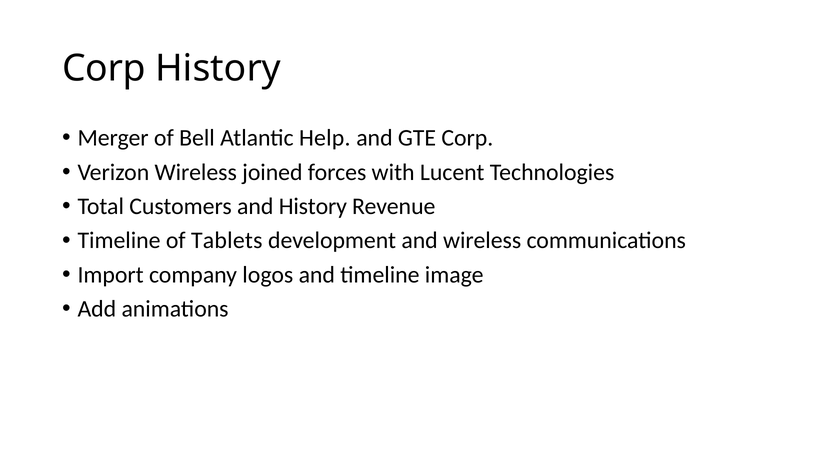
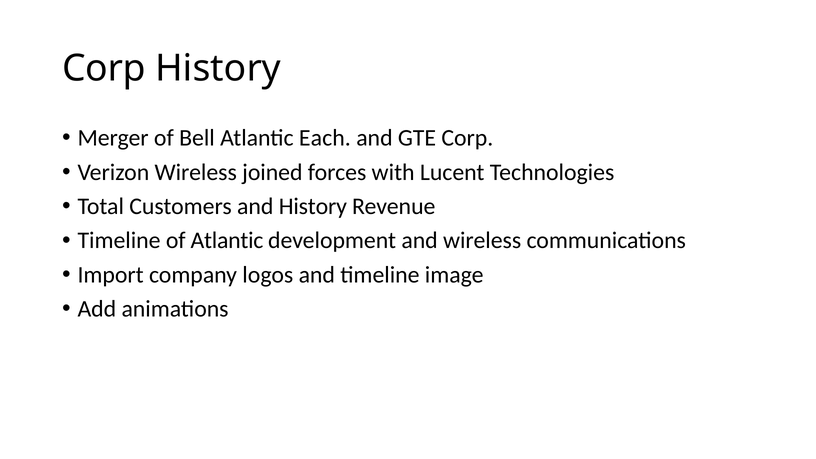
Help: Help -> Each
of Tablets: Tablets -> Atlantic
